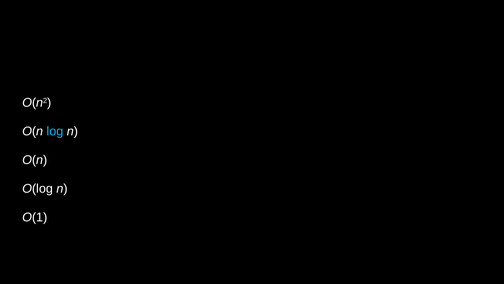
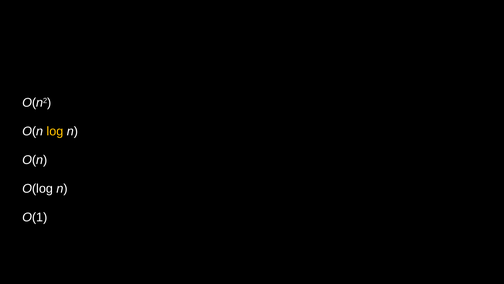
log colour: light blue -> yellow
